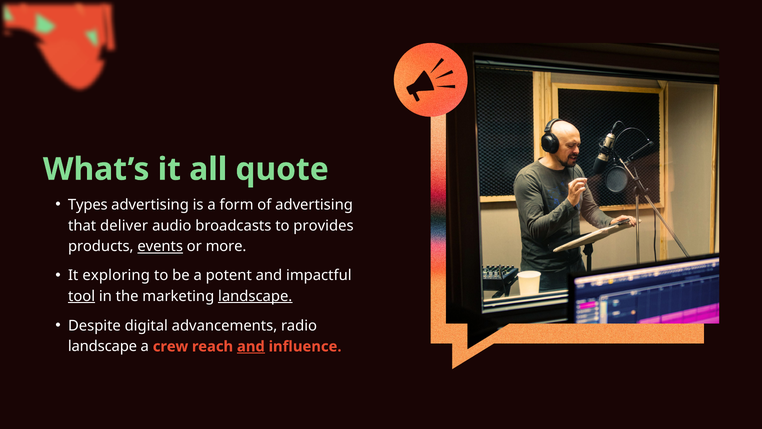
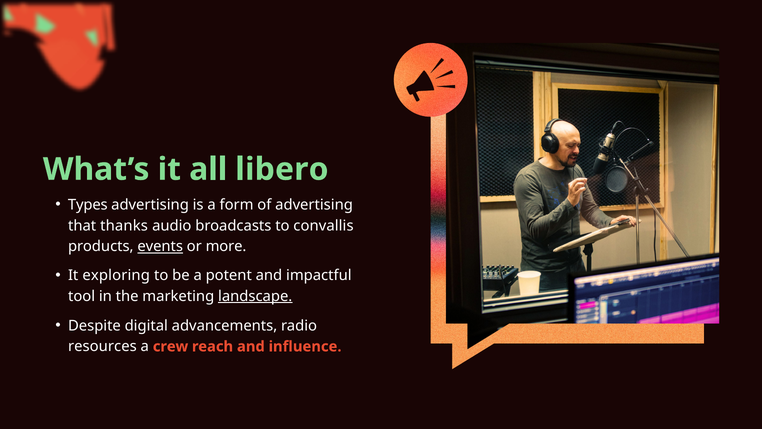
quote: quote -> libero
deliver: deliver -> thanks
provides: provides -> convallis
tool underline: present -> none
landscape at (102, 346): landscape -> resources
and at (251, 346) underline: present -> none
